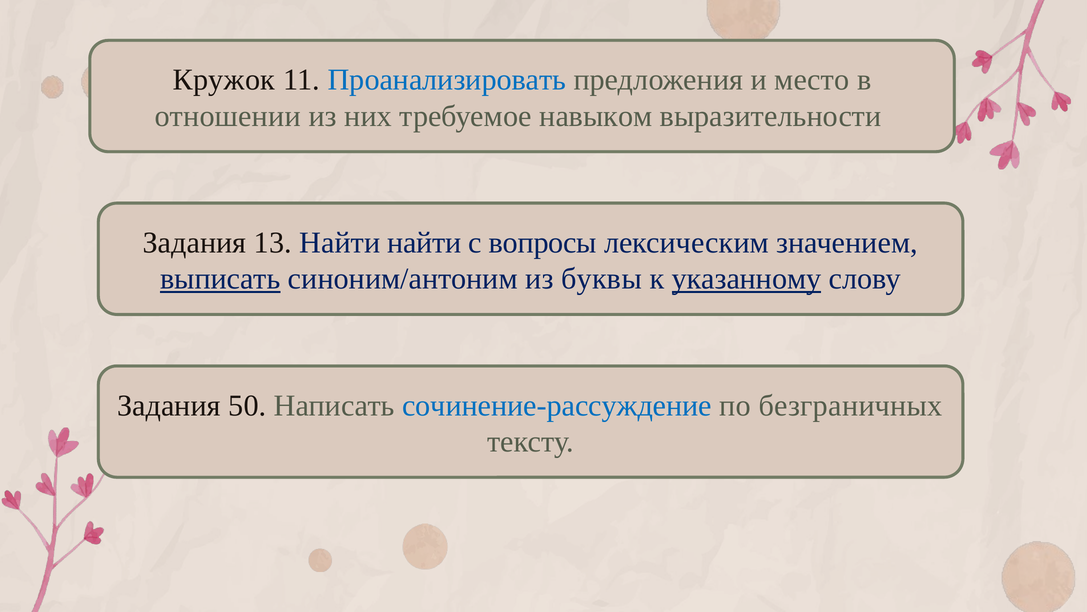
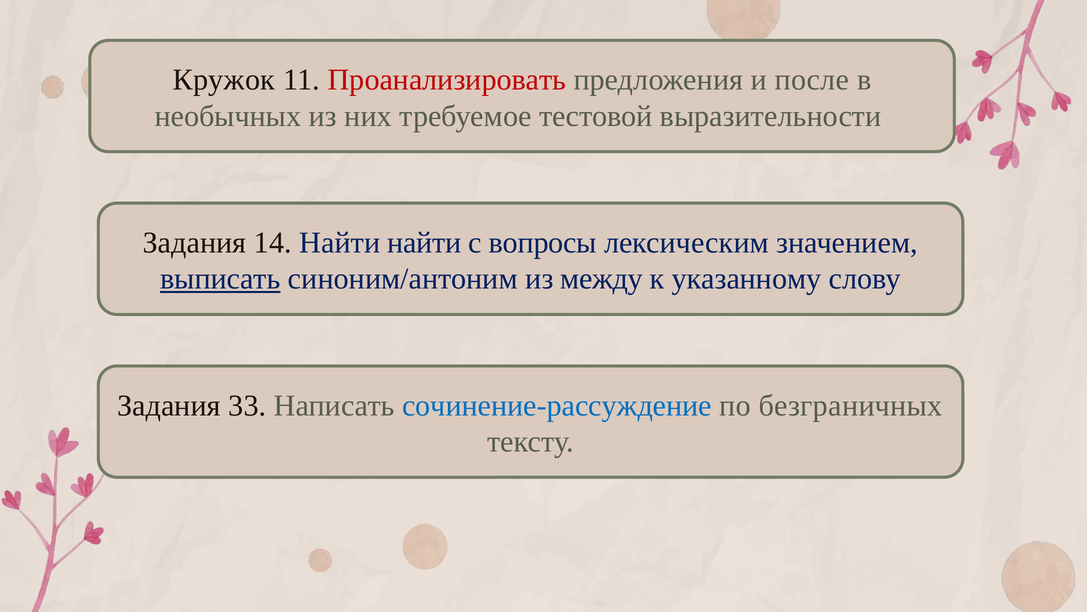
Проанализировать colour: blue -> red
место: место -> после
отношении: отношении -> необычных
навыком: навыком -> тестовой
13: 13 -> 14
буквы: буквы -> между
указанному underline: present -> none
50: 50 -> 33
